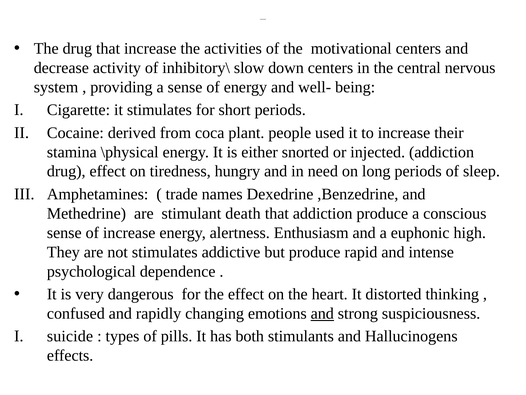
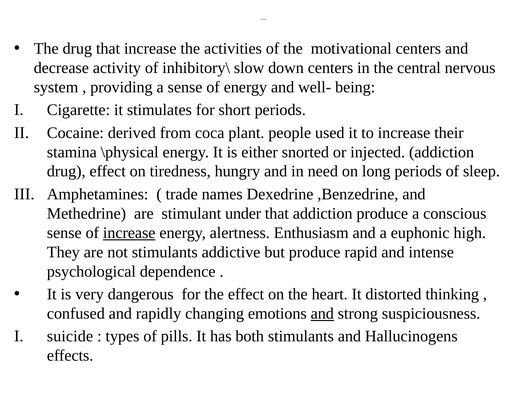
death: death -> under
increase at (129, 232) underline: none -> present
not stimulates: stimulates -> stimulants
